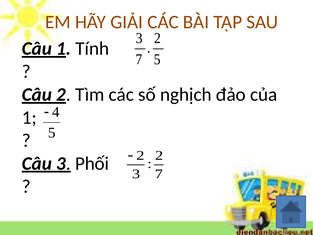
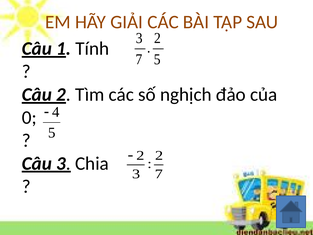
1 at (29, 117): 1 -> 0
Phối: Phối -> Chia
